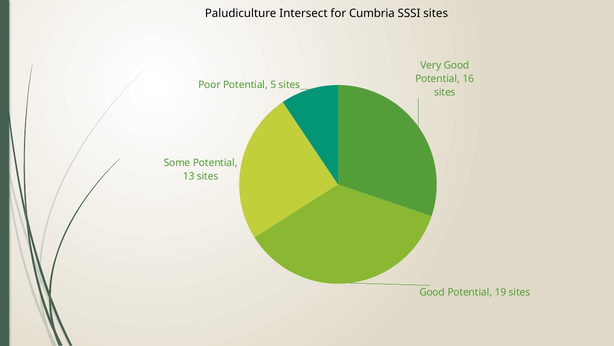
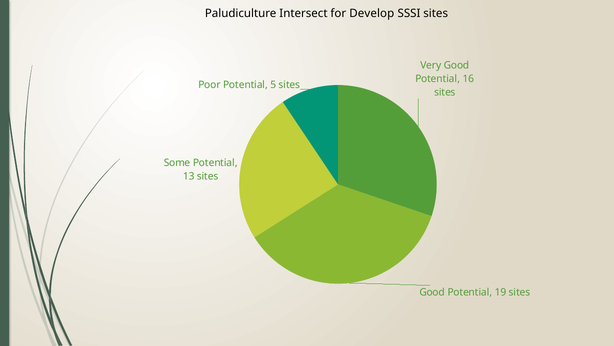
Cumbria: Cumbria -> Develop
